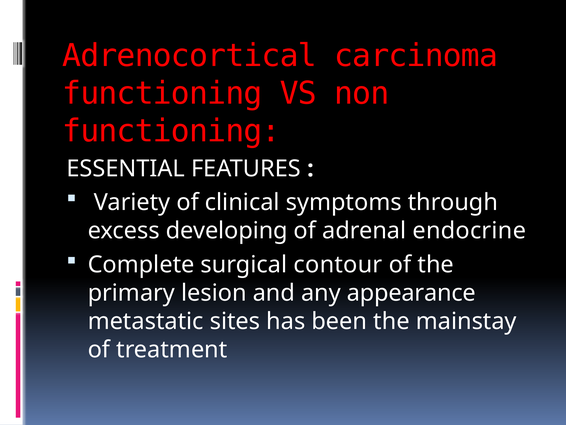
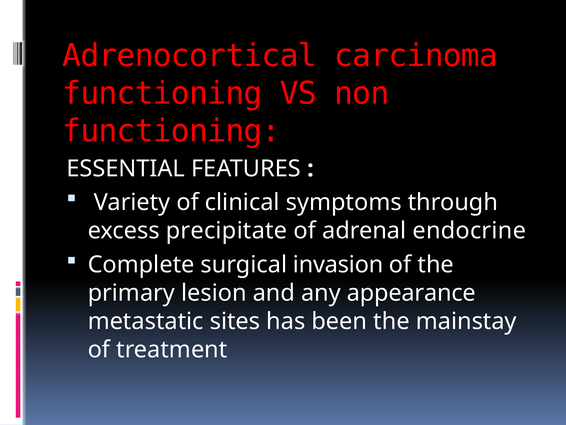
developing: developing -> precipitate
contour: contour -> invasion
